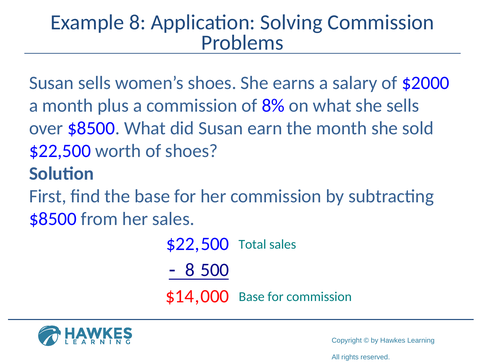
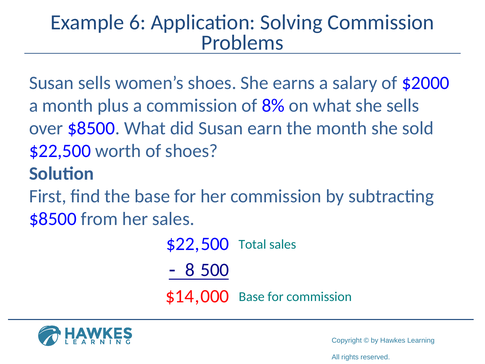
Example 8: 8 -> 6
